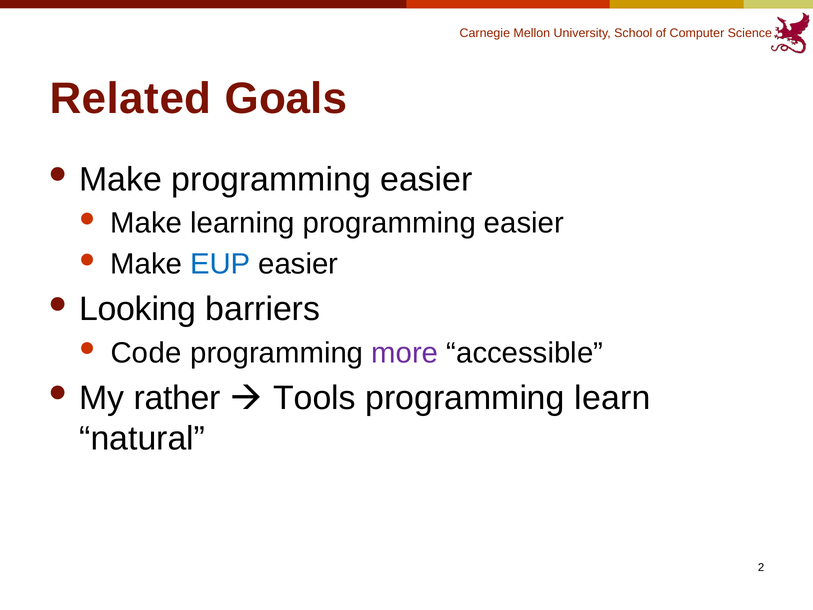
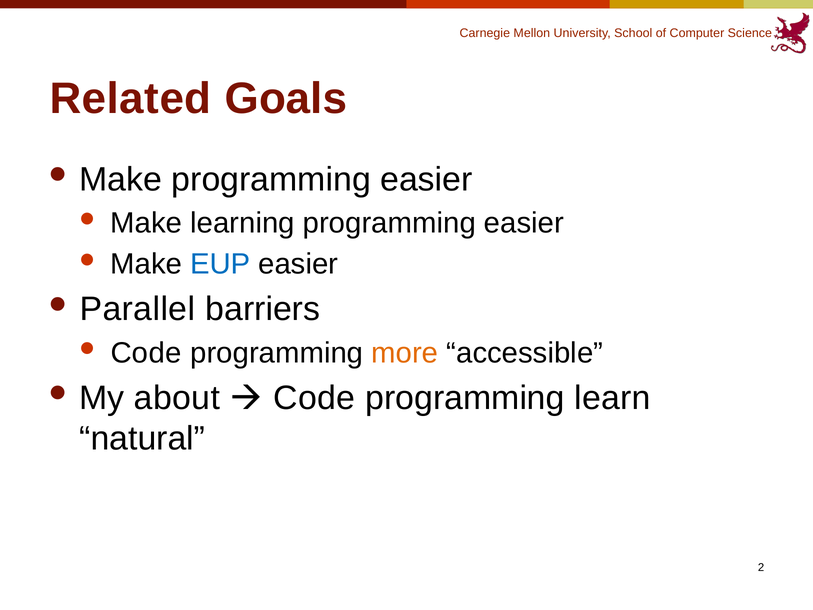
Looking: Looking -> Parallel
more colour: purple -> orange
rather: rather -> about
Tools at (314, 398): Tools -> Code
